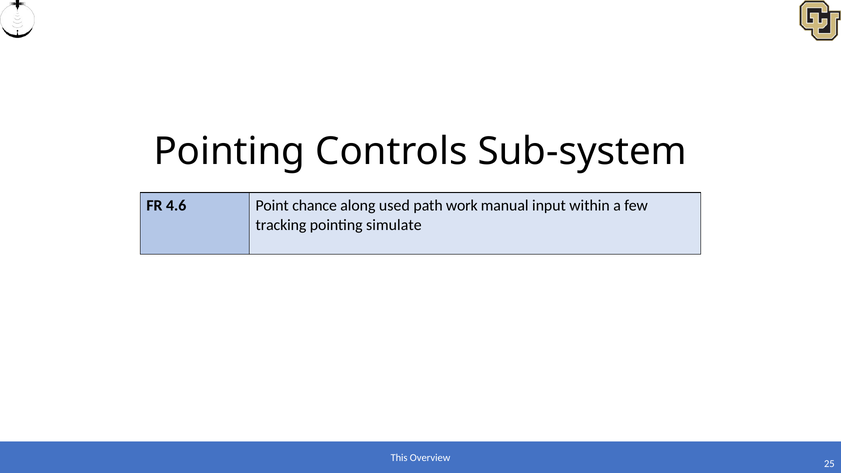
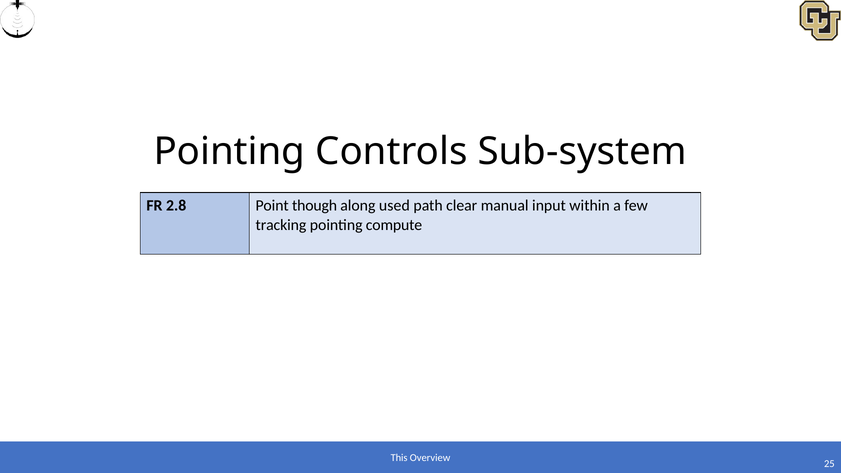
4.6: 4.6 -> 2.8
chance: chance -> though
work: work -> clear
simulate: simulate -> compute
